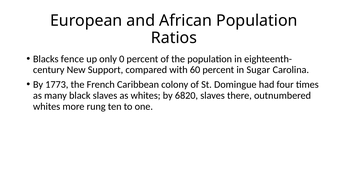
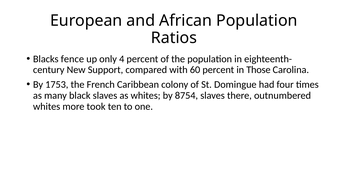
0: 0 -> 4
Sugar: Sugar -> Those
1773: 1773 -> 1753
6820: 6820 -> 8754
rung: rung -> took
